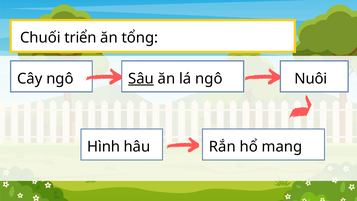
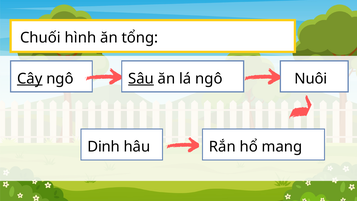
triển: triển -> hình
Cây underline: none -> present
Hình: Hình -> Dinh
